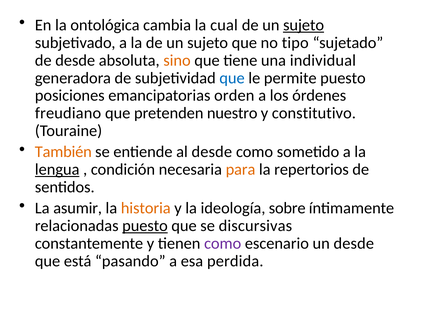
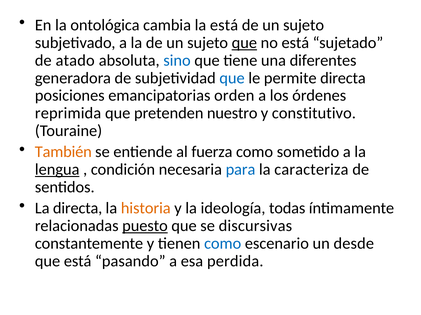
la cual: cual -> está
sujeto at (304, 25) underline: present -> none
que at (244, 43) underline: none -> present
no tipo: tipo -> está
de desde: desde -> atado
sino colour: orange -> blue
individual: individual -> diferentes
permite puesto: puesto -> directa
freudiano: freudiano -> reprimida
al desde: desde -> fuerza
para colour: orange -> blue
repertorios: repertorios -> caracteriza
La asumir: asumir -> directa
sobre: sobre -> todas
como at (223, 244) colour: purple -> blue
